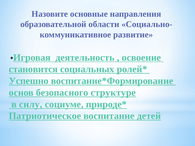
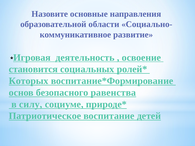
Успешно: Успешно -> Которых
структуре: структуре -> равенства
